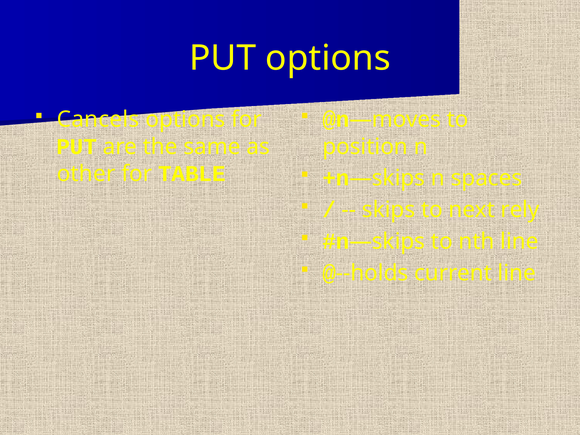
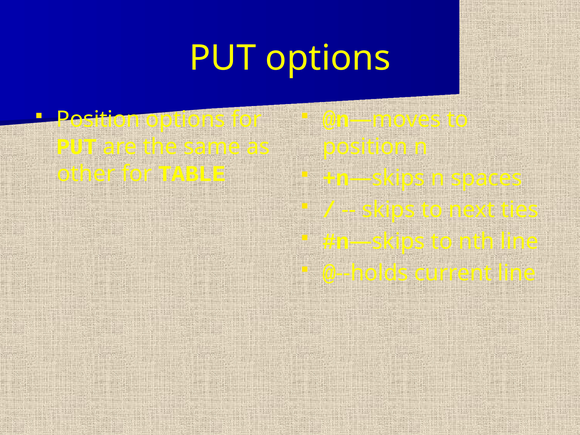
Cancels at (98, 120): Cancels -> Position
rely: rely -> ties
